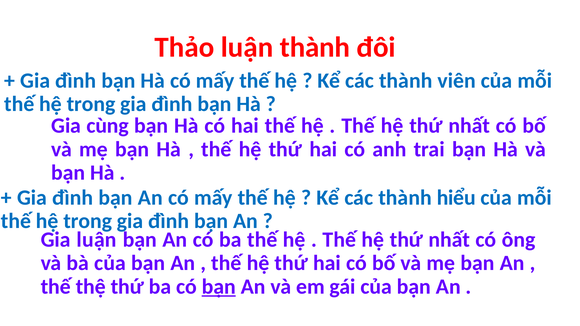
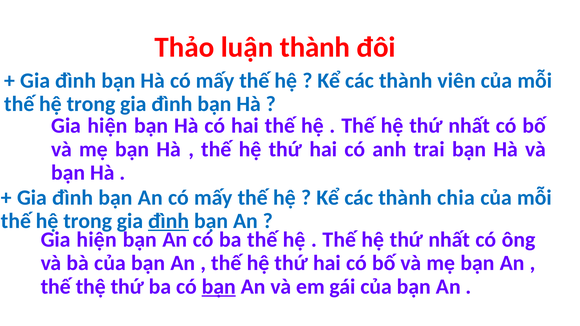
cùng at (108, 126): cùng -> hiện
hiểu: hiểu -> chia
đình at (169, 221) underline: none -> present
luận at (97, 240): luận -> hiện
